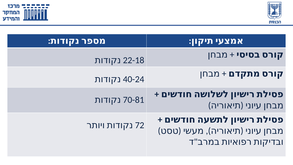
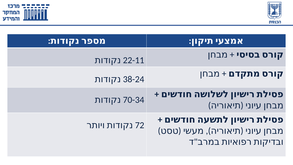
22-18: 22-18 -> 22-11
40-24: 40-24 -> 38-24
70-81: 70-81 -> 70-34
